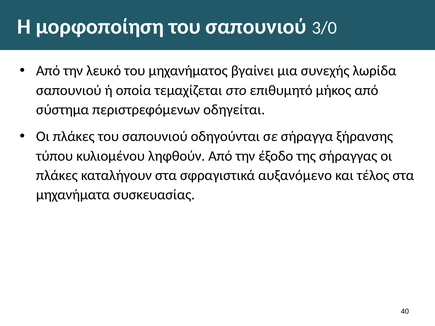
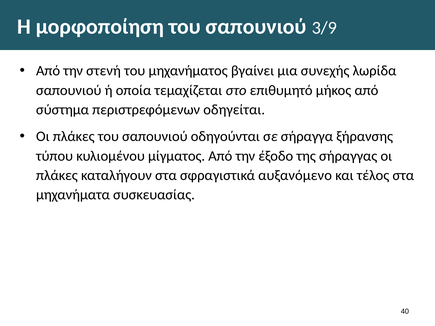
3/0: 3/0 -> 3/9
λευκό: λευκό -> στενή
ληφθούν: ληφθούν -> μίγματος
